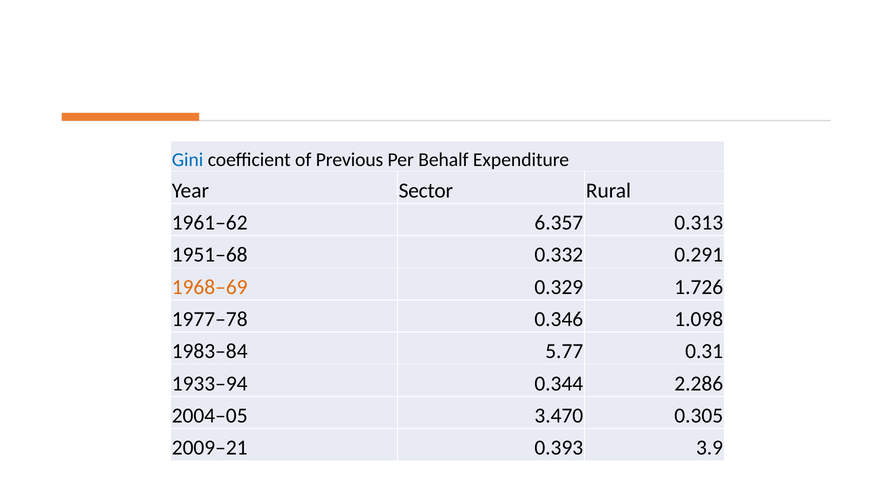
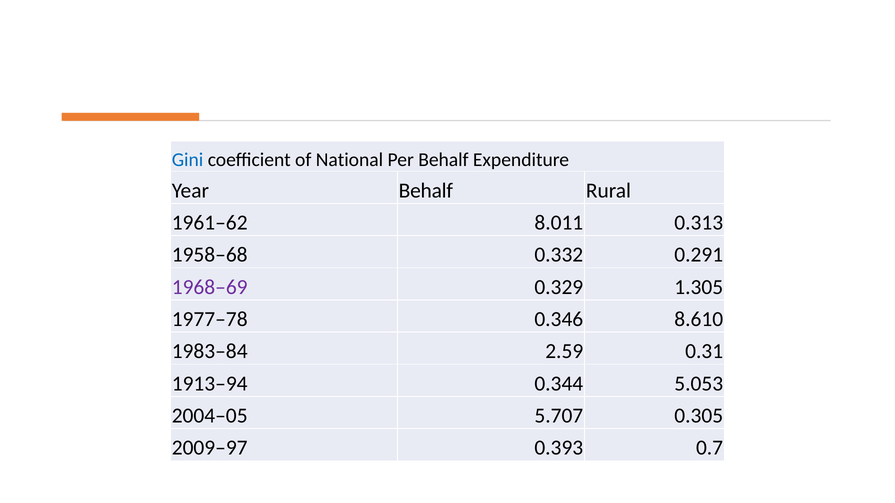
Previous: Previous -> National
Year Sector: Sector -> Behalf
6.357: 6.357 -> 8.011
1951–68: 1951–68 -> 1958–68
1968–69 colour: orange -> purple
1.726: 1.726 -> 1.305
1.098: 1.098 -> 8.610
5.77: 5.77 -> 2.59
1933–94: 1933–94 -> 1913–94
2.286: 2.286 -> 5.053
3.470: 3.470 -> 5.707
2009–21: 2009–21 -> 2009–97
3.9: 3.9 -> 0.7
